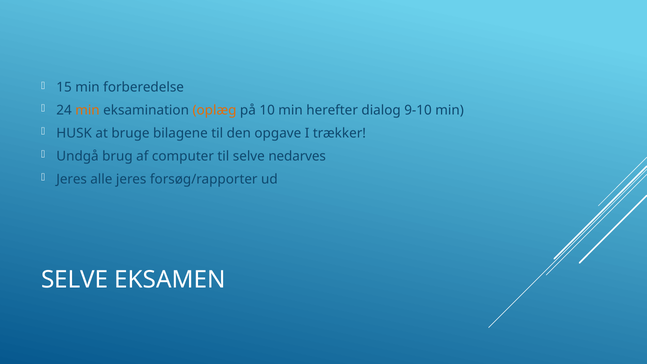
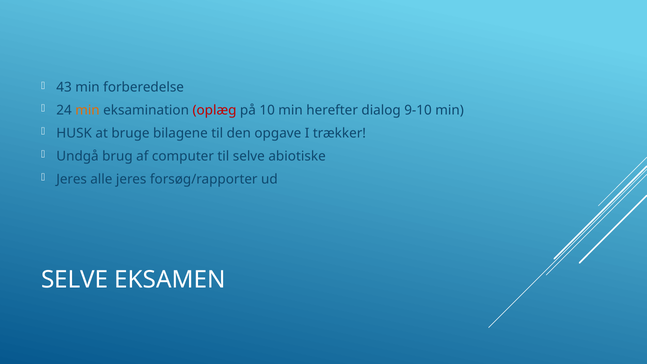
15: 15 -> 43
oplæg colour: orange -> red
nedarves: nedarves -> abiotiske
